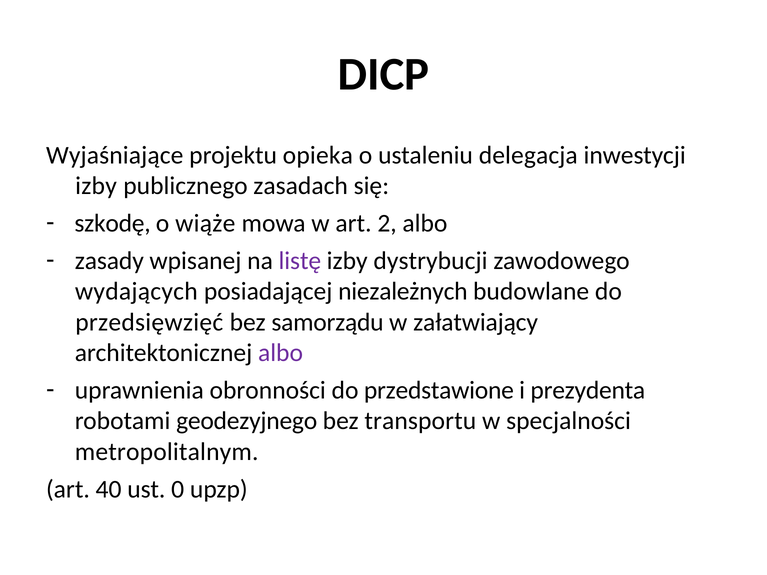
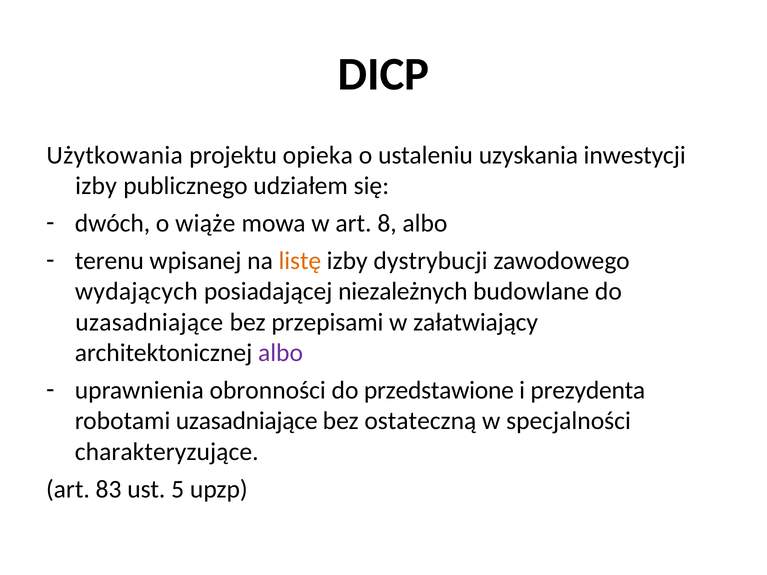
Wyjaśniające: Wyjaśniające -> Użytkowania
delegacja: delegacja -> uzyskania
zasadach: zasadach -> udziałem
szkodę: szkodę -> dwóch
2: 2 -> 8
zasady: zasady -> terenu
listę colour: purple -> orange
przedsięwzięć at (149, 322): przedsięwzięć -> uzasadniające
samorządu: samorządu -> przepisami
robotami geodezyjnego: geodezyjnego -> uzasadniające
transportu: transportu -> ostateczną
metropolitalnym: metropolitalnym -> charakteryzujące
40: 40 -> 83
0: 0 -> 5
